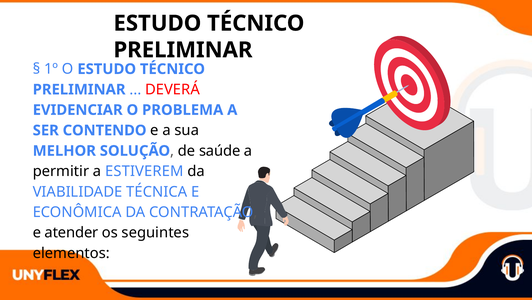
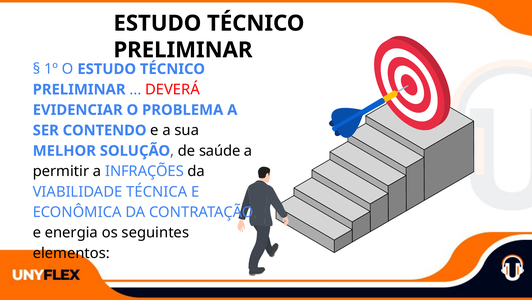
ESTIVEREM: ESTIVEREM -> INFRAÇÕES
atender: atender -> energia
